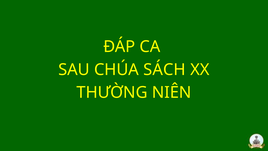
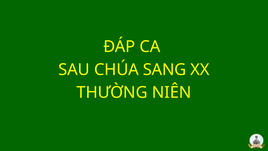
SÁCH: SÁCH -> SANG
